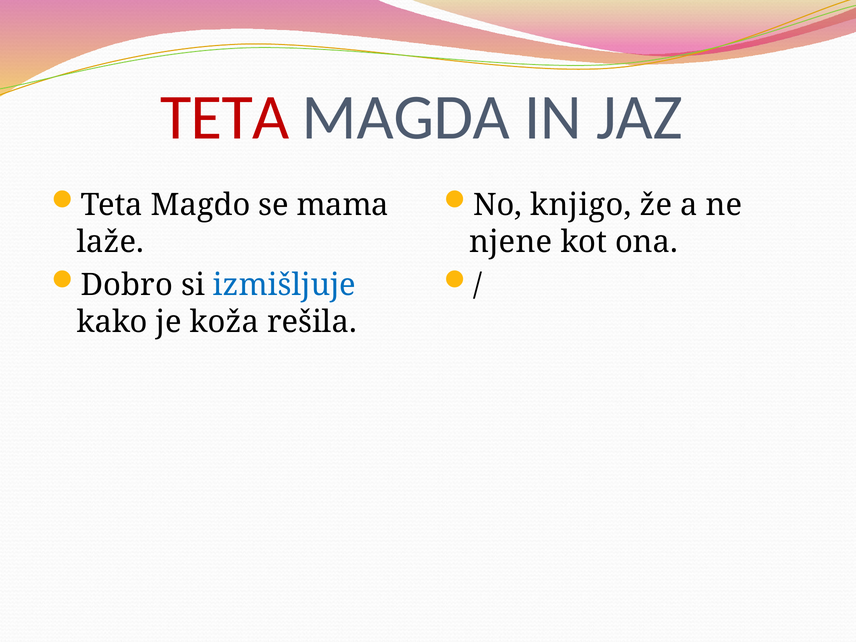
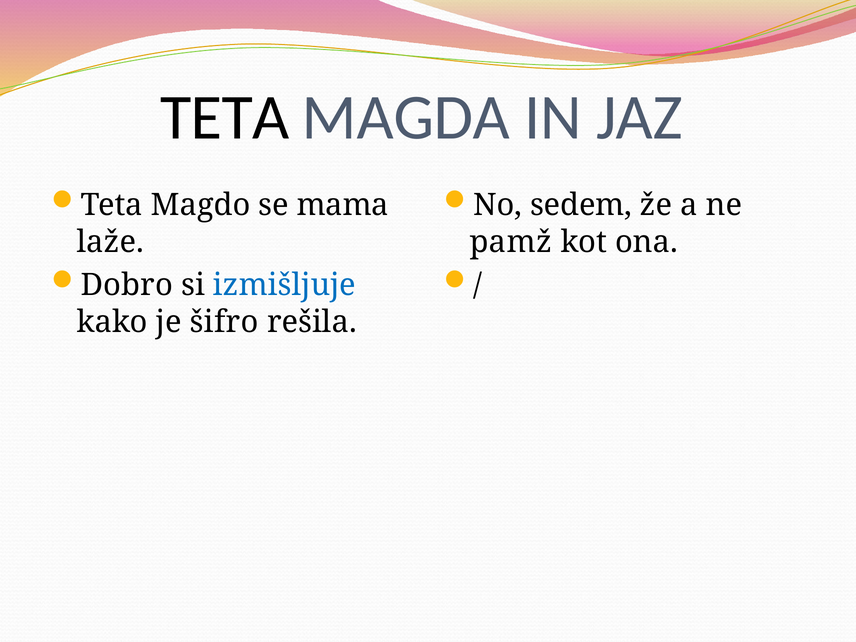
TETA at (225, 118) colour: red -> black
knjigo: knjigo -> sedem
njene: njene -> pamž
koža: koža -> šifro
